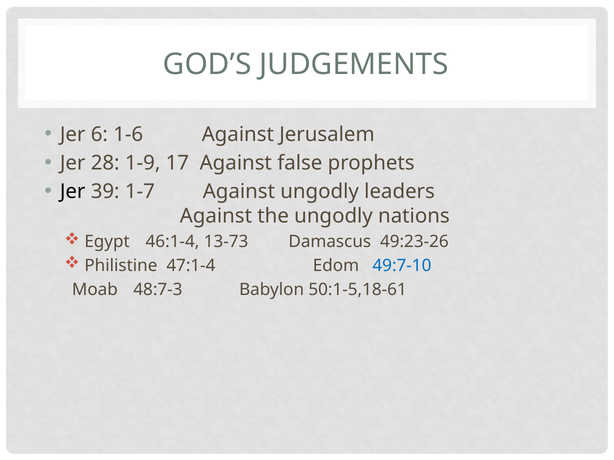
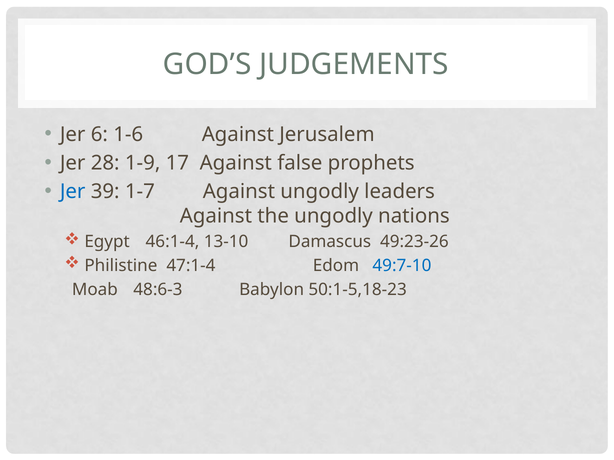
Jer at (73, 192) colour: black -> blue
13-73: 13-73 -> 13-10
48:7-3: 48:7-3 -> 48:6-3
50:1-5,18-61: 50:1-5,18-61 -> 50:1-5,18-23
